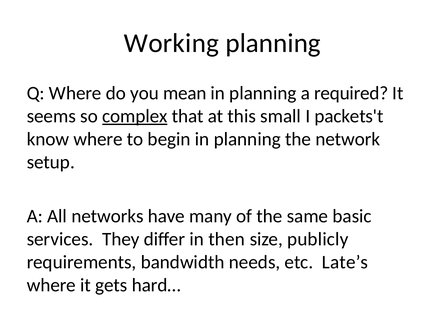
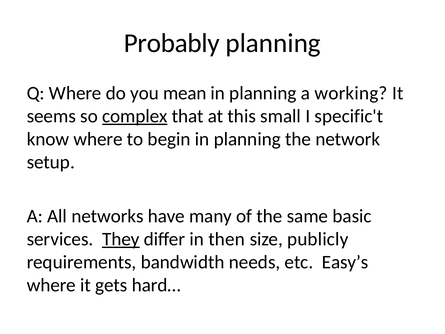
Working: Working -> Probably
required: required -> working
packets't: packets't -> specific't
They underline: none -> present
Late’s: Late’s -> Easy’s
